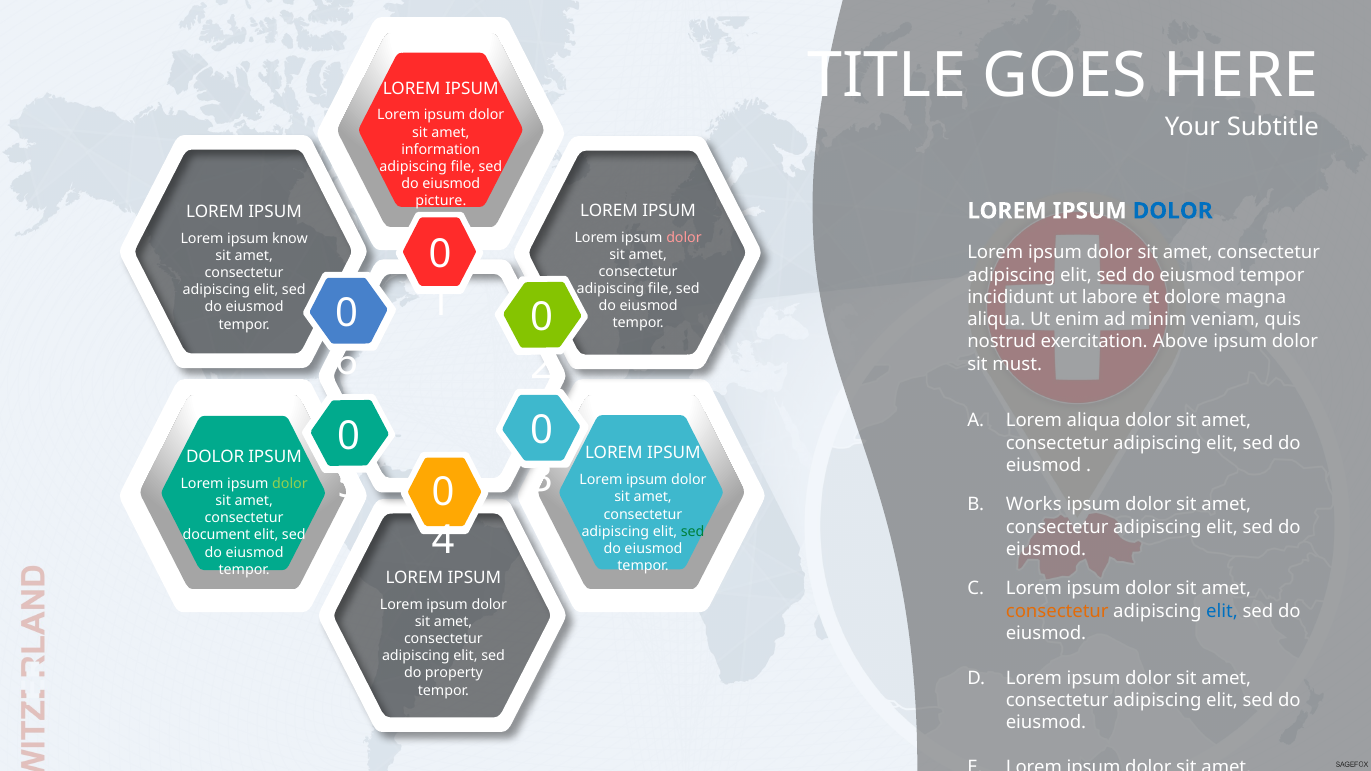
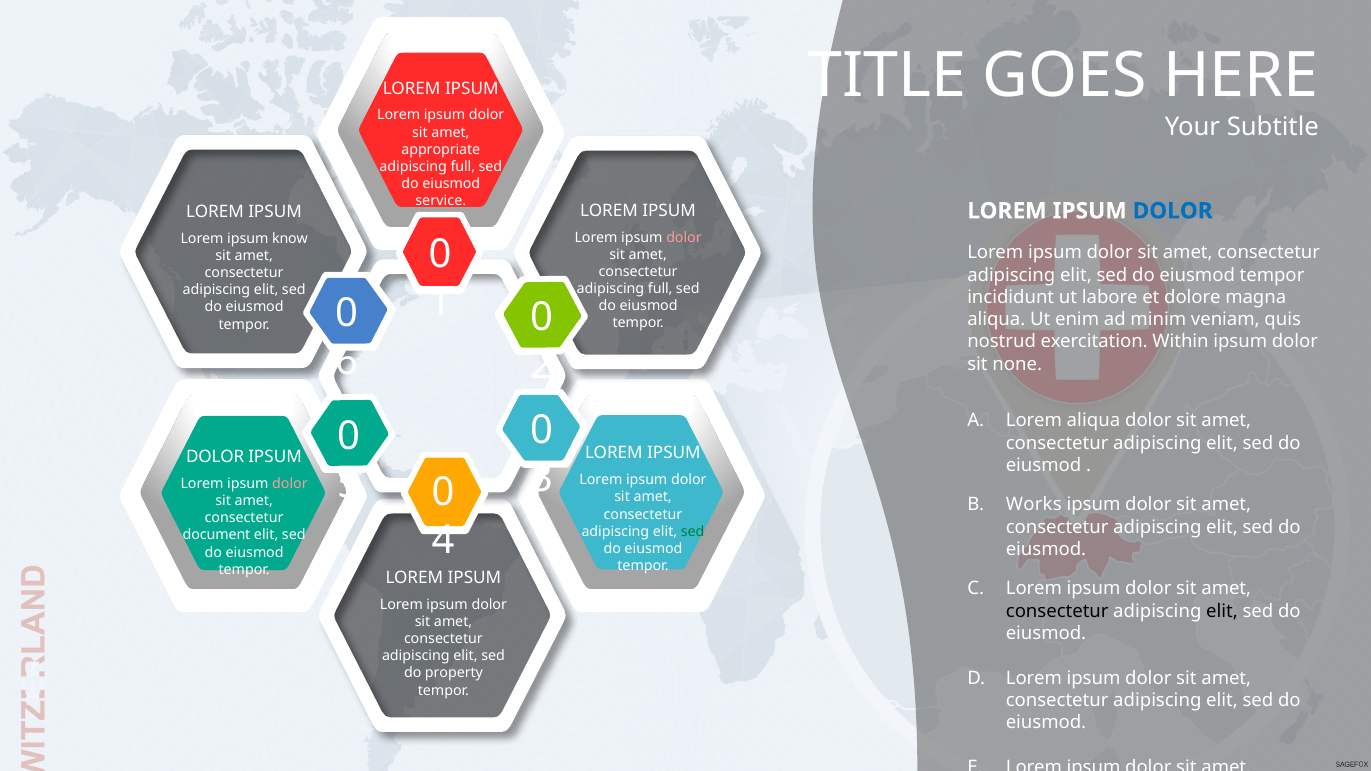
information: information -> appropriate
file at (463, 167): file -> full
picture: picture -> service
file at (660, 289): file -> full
Above: Above -> Within
must: must -> none
dolor at (290, 484) colour: light green -> pink
consectetur at (1057, 611) colour: orange -> black
elit at (1222, 611) colour: blue -> black
